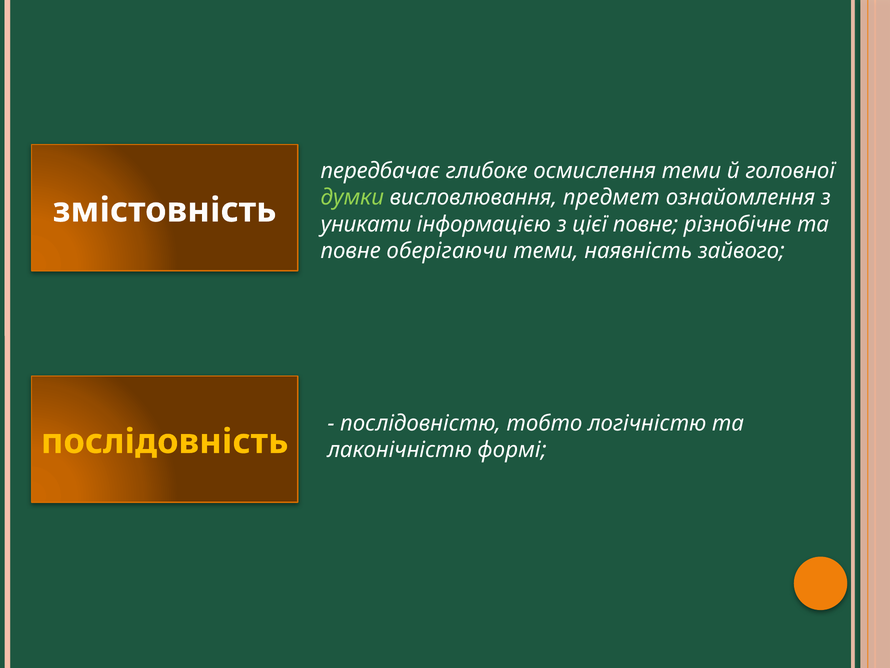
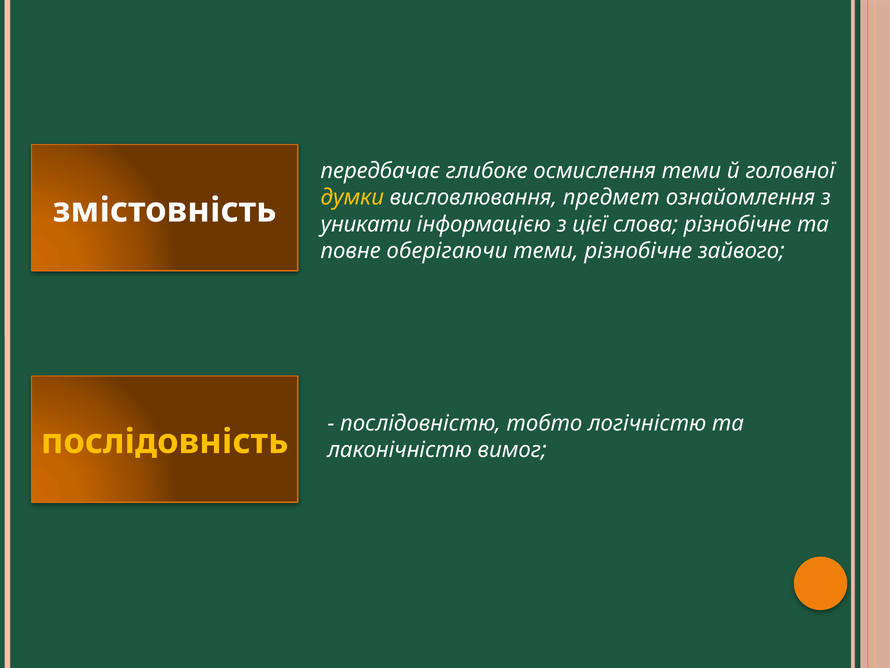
думки colour: light green -> yellow
цієї повне: повне -> слова
теми наявність: наявність -> різнобічне
формі: формі -> вимог
